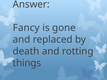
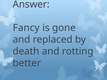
things: things -> better
